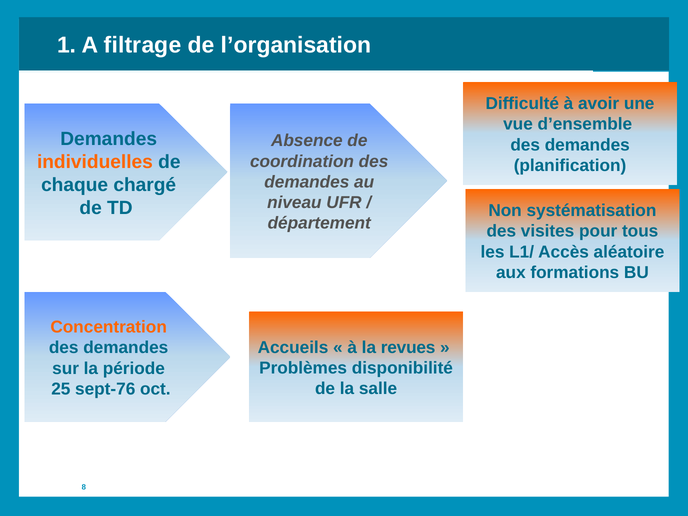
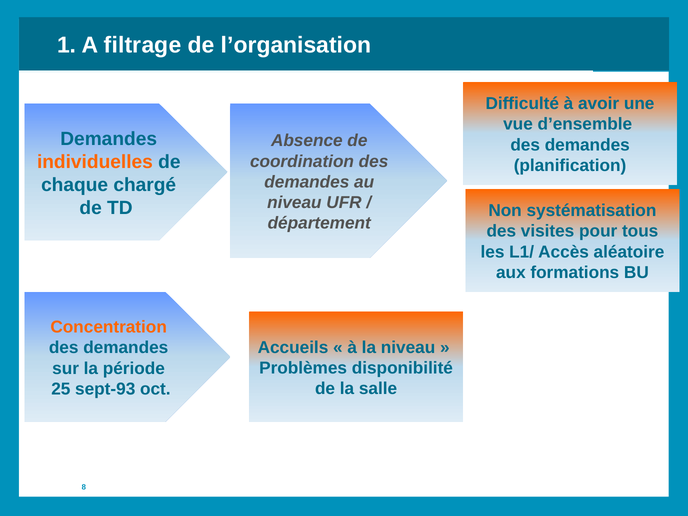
la revues: revues -> niveau
sept-76: sept-76 -> sept-93
